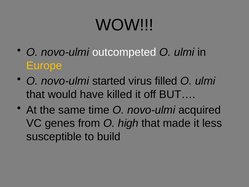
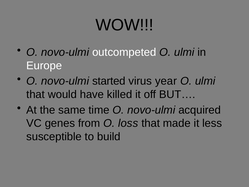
Europe colour: yellow -> white
filled: filled -> year
high: high -> loss
